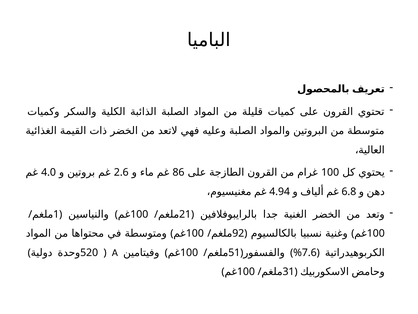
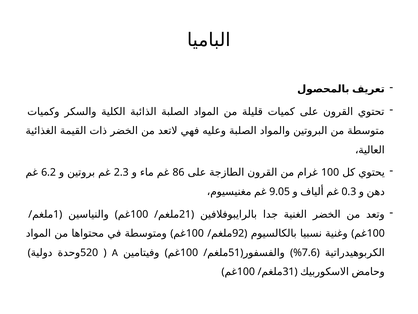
4.0: 4.0 -> 6.2
2.6: 2.6 -> 2.3
4.94: 4.94 -> 9.05
6.8: 6.8 -> 0.3
